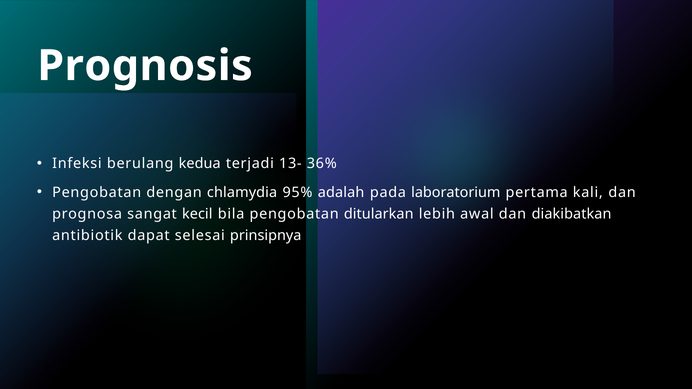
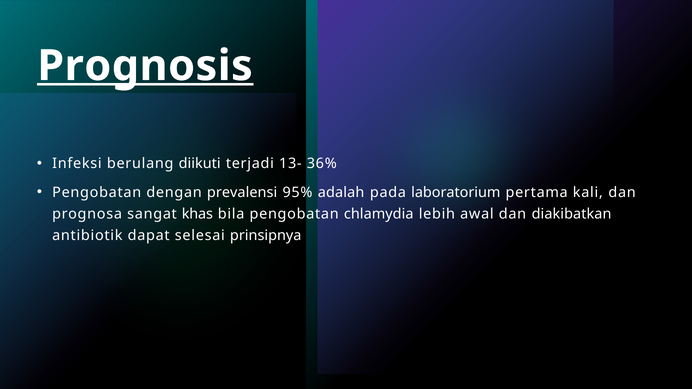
Prognosis underline: none -> present
kedua: kedua -> diikuti
chlamydia: chlamydia -> prevalensi
kecil: kecil -> khas
ditularkan: ditularkan -> chlamydia
